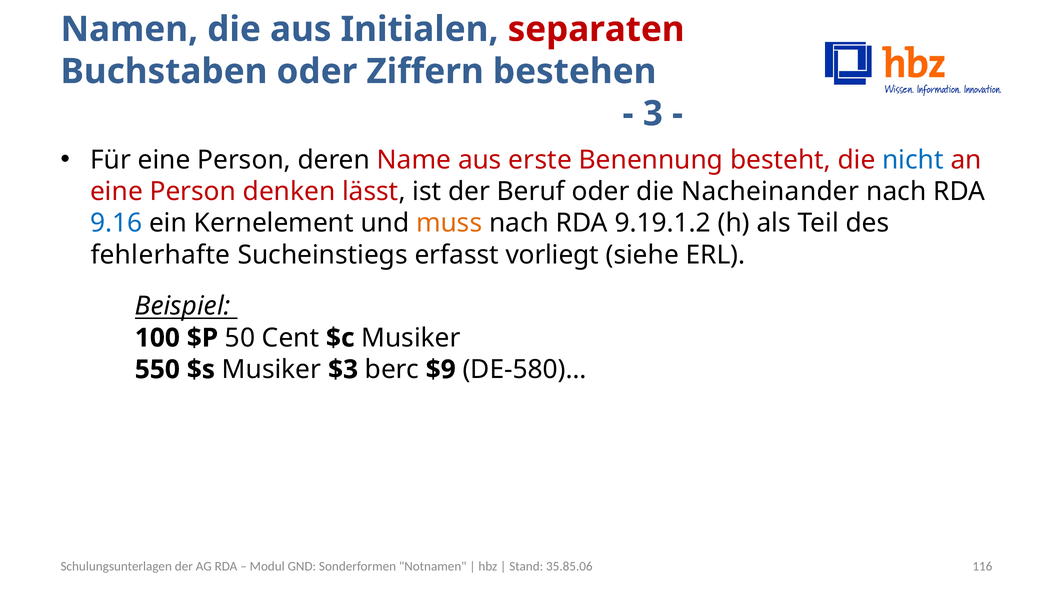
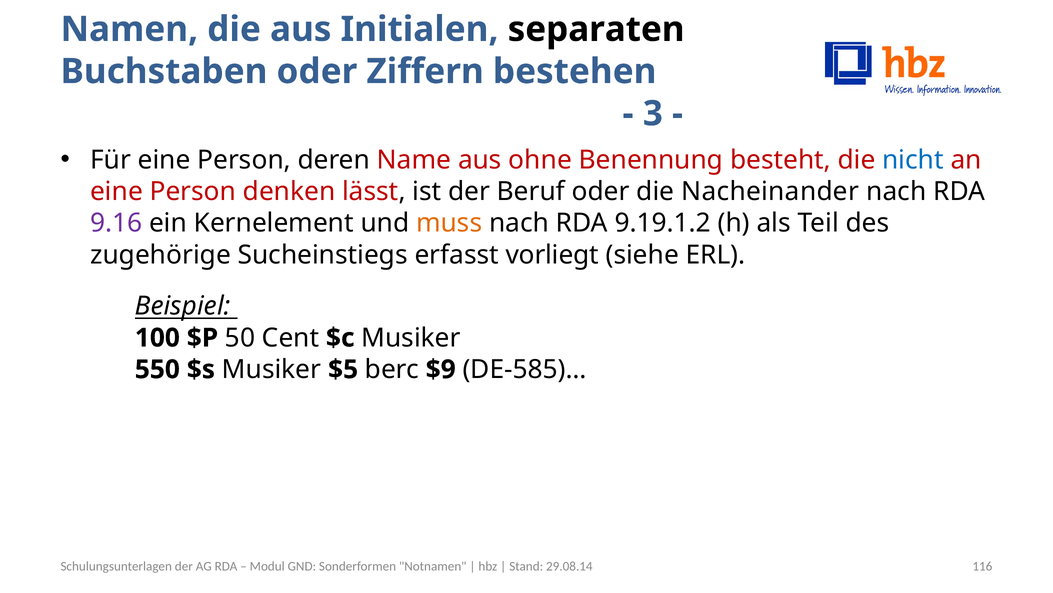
separaten colour: red -> black
erste: erste -> ohne
9.16 colour: blue -> purple
fehlerhafte: fehlerhafte -> zugehörige
$3: $3 -> $5
DE-580)…: DE-580)… -> DE-585)…
35.85.06: 35.85.06 -> 29.08.14
